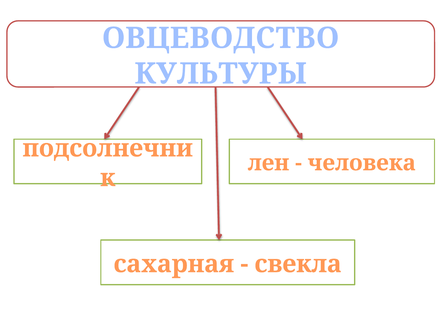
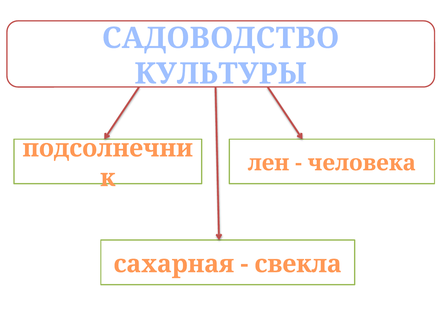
ОВЦЕВОДСТВО: ОВЦЕВОДСТВО -> САДОВОДСТВО
